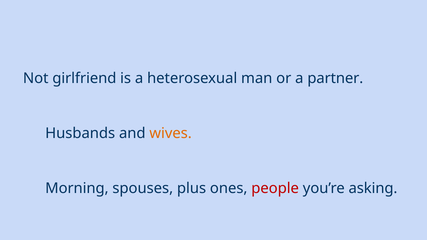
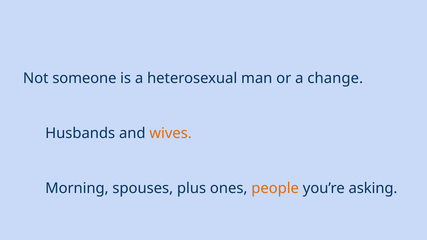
girlfriend: girlfriend -> someone
partner: partner -> change
people colour: red -> orange
